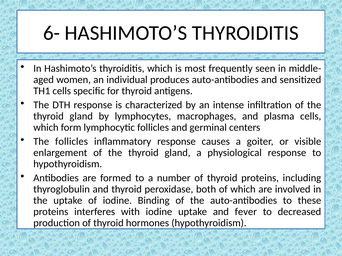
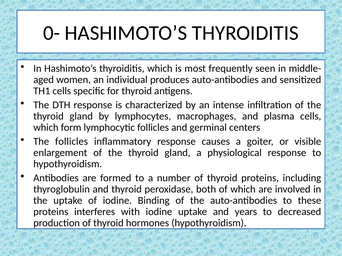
6-: 6- -> 0-
fever: fever -> years
